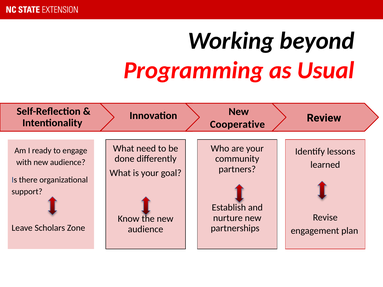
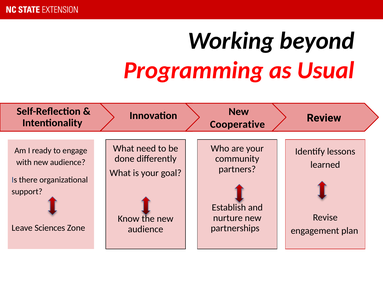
Scholars: Scholars -> Sciences
